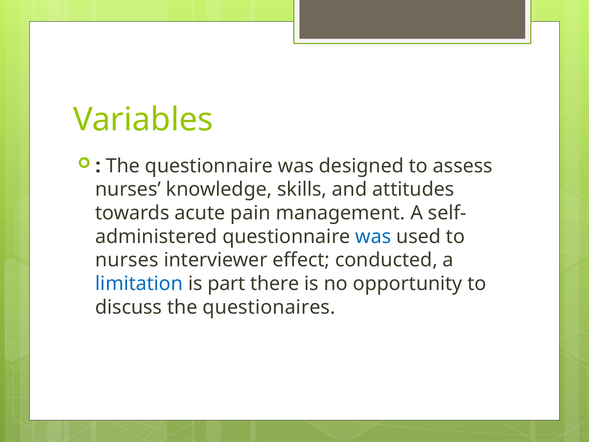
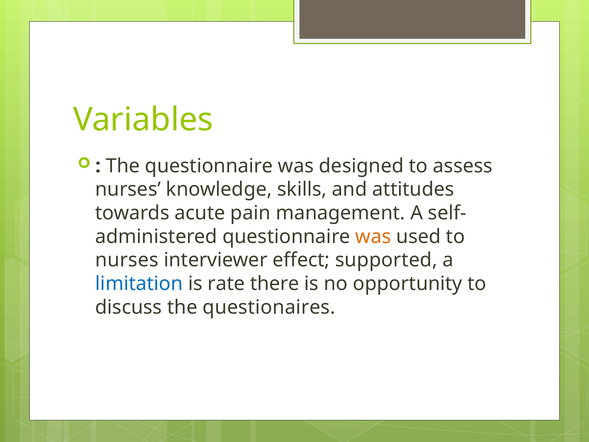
was at (373, 236) colour: blue -> orange
conducted: conducted -> supported
part: part -> rate
